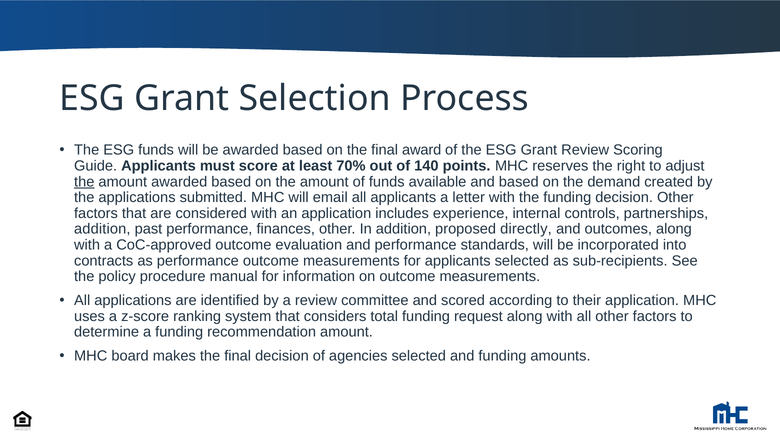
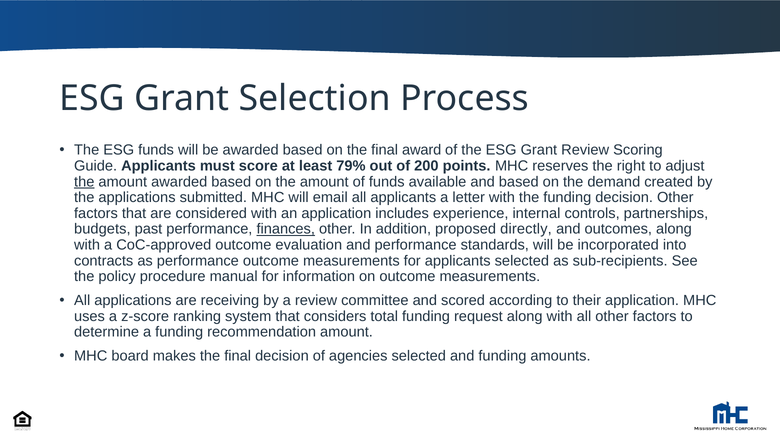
70%: 70% -> 79%
140: 140 -> 200
addition at (102, 229): addition -> budgets
finances underline: none -> present
identified: identified -> receiving
